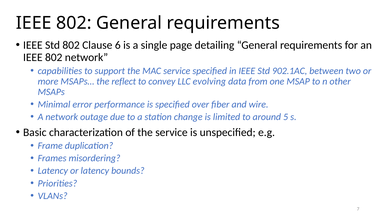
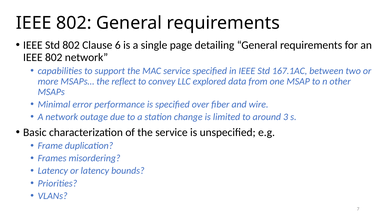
902.1AC: 902.1AC -> 167.1AC
evolving: evolving -> explored
5: 5 -> 3
